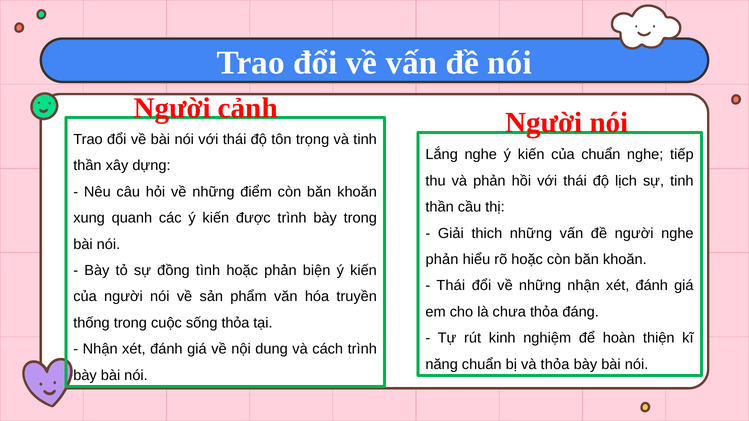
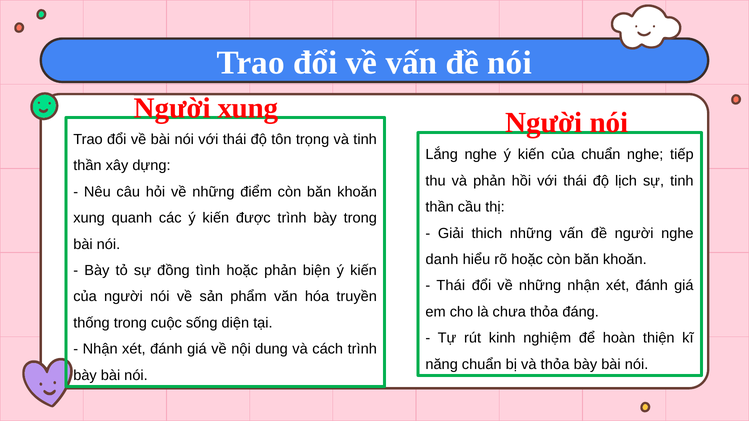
Người cảnh: cảnh -> xung
phản at (442, 260): phản -> danh
sống thỏa: thỏa -> diện
